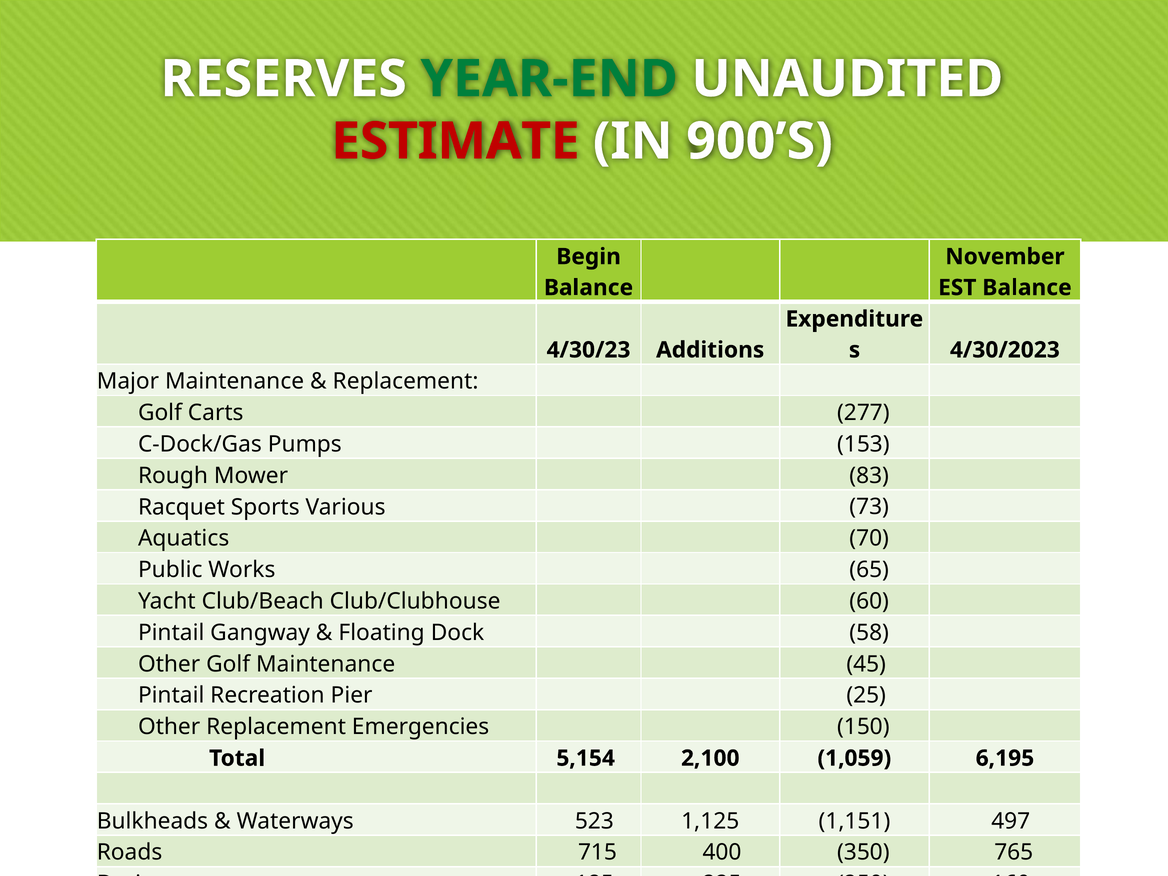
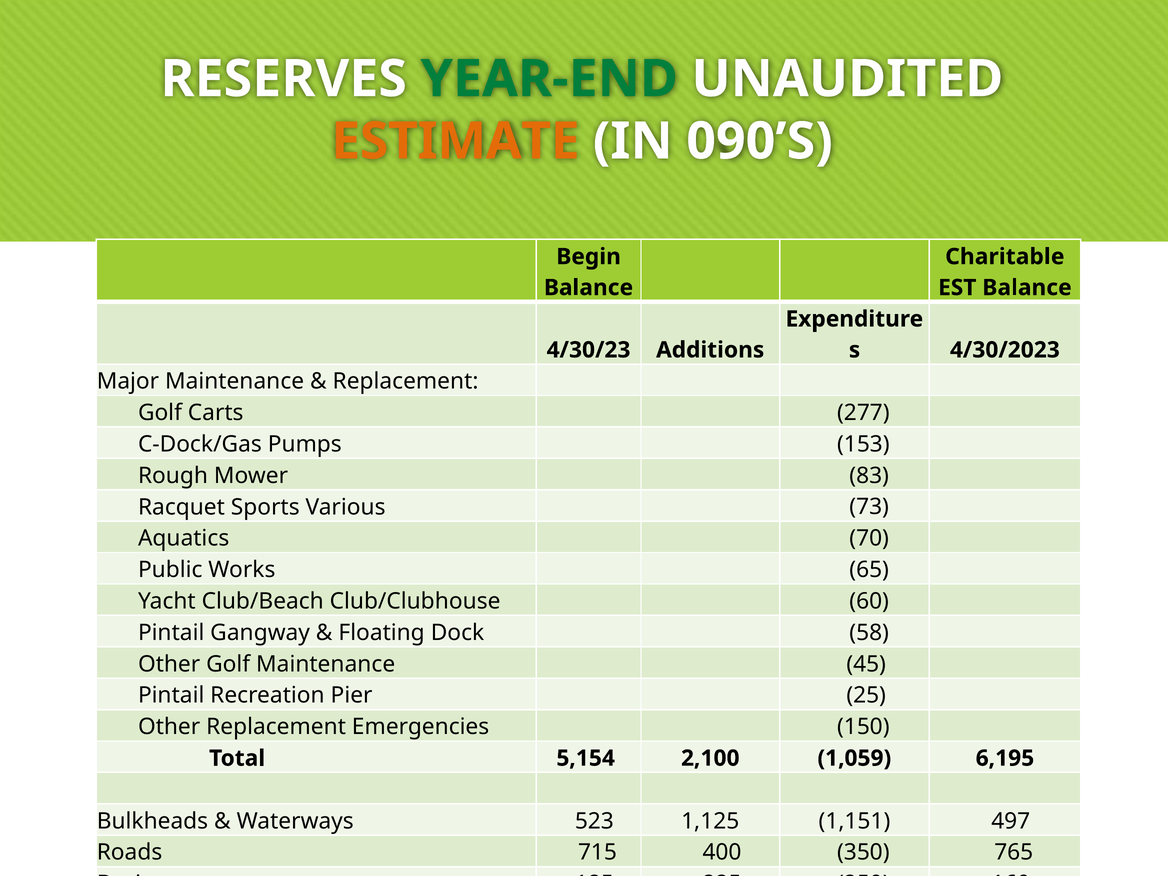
ESTIMATE at (455, 141) colour: red -> orange
900’S: 900’S -> 090’S
November: November -> Charitable
